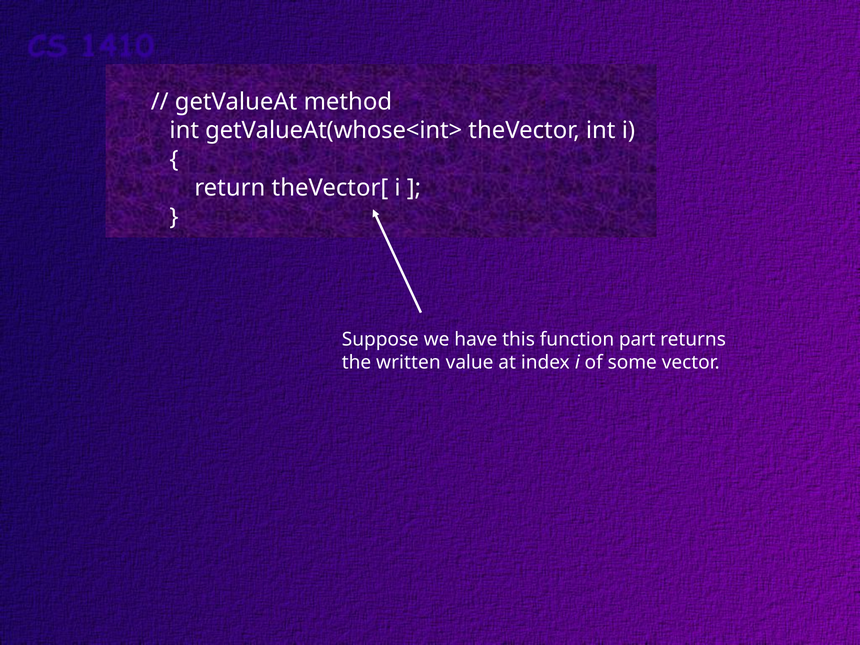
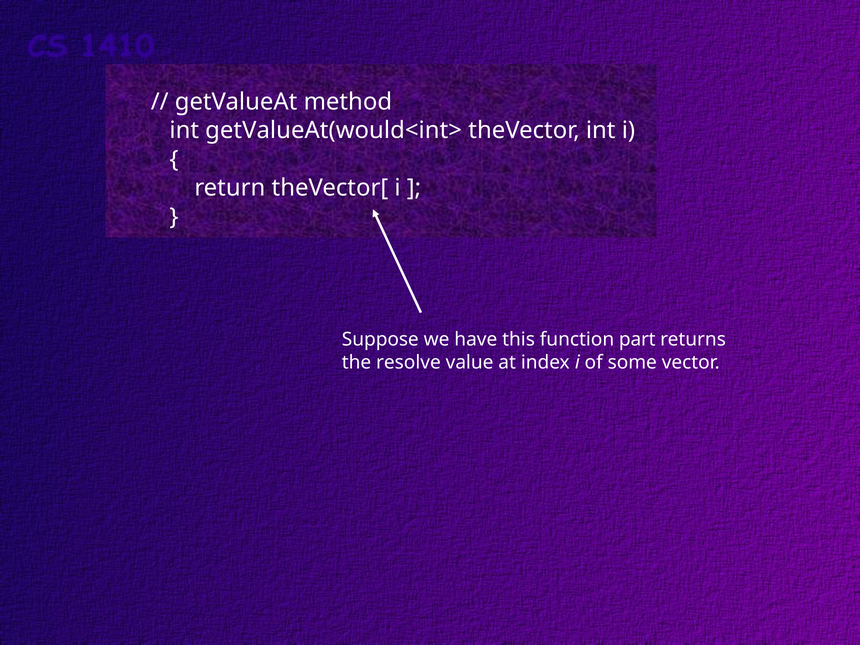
getValueAt(whose<int>: getValueAt(whose<int> -> getValueAt(would<int>
written: written -> resolve
